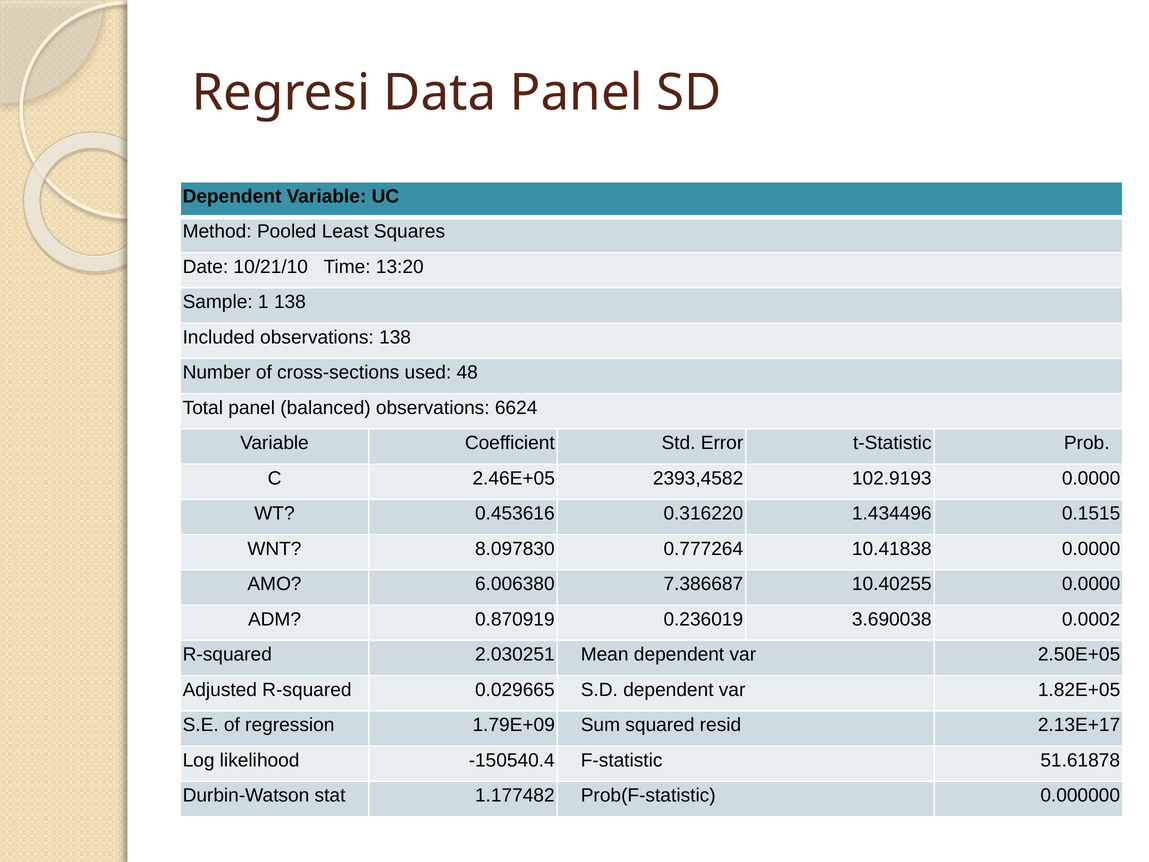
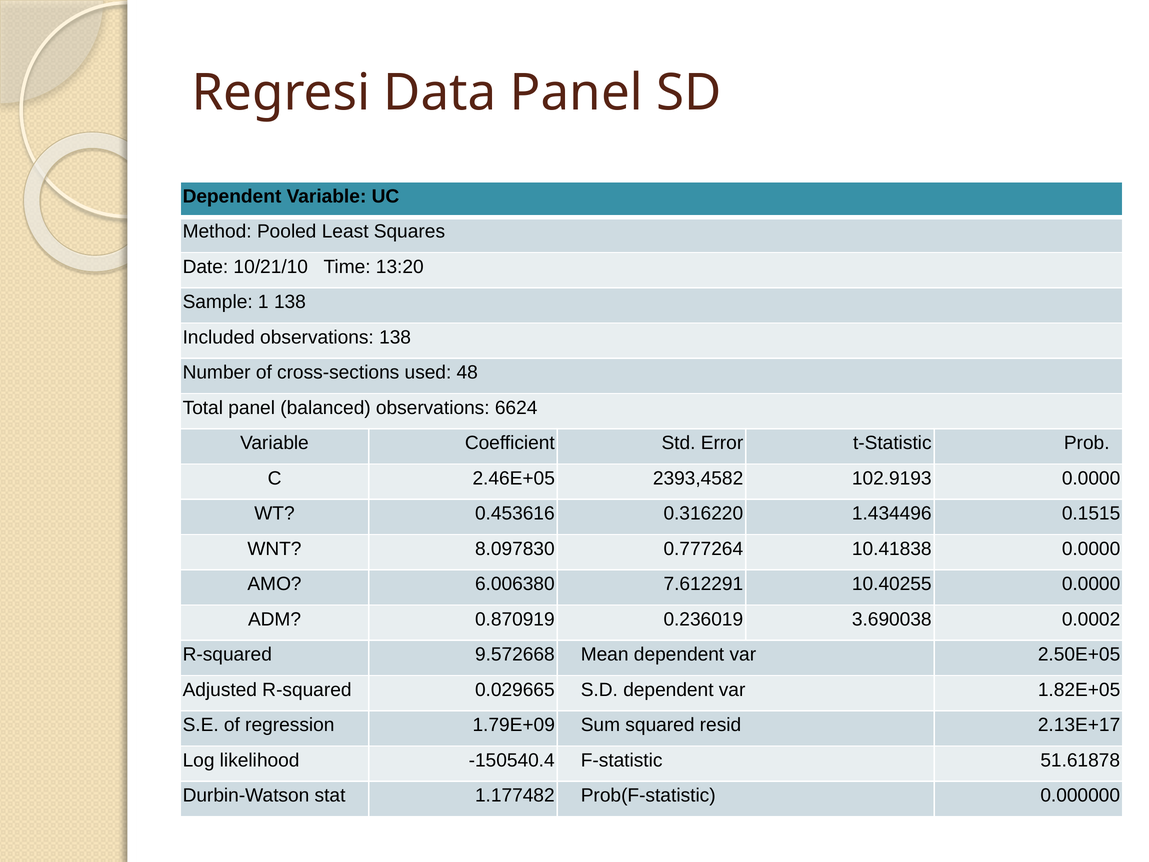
7.386687: 7.386687 -> 7.612291
2.030251: 2.030251 -> 9.572668
